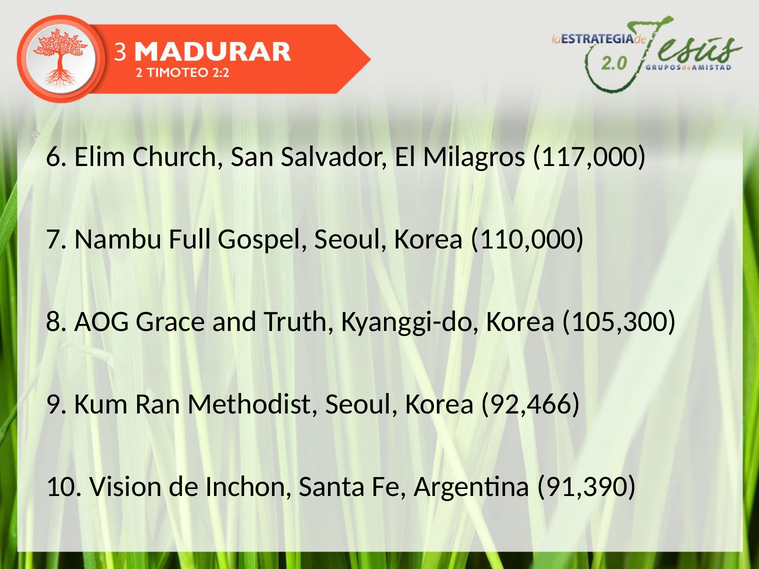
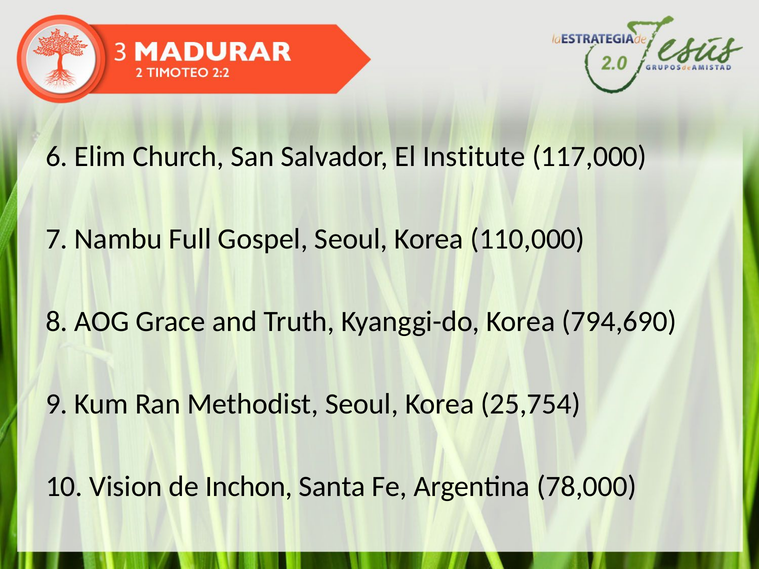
Milagros: Milagros -> Institute
105,300: 105,300 -> 794,690
92,466: 92,466 -> 25,754
91,390: 91,390 -> 78,000
